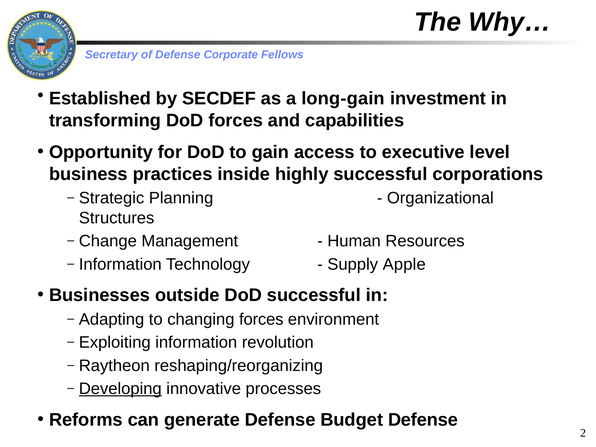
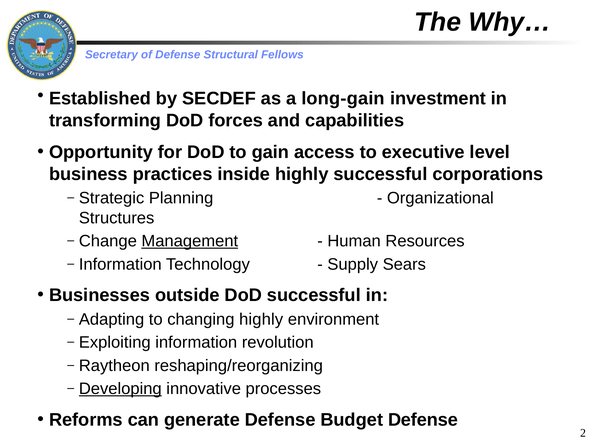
Corporate: Corporate -> Structural
Management underline: none -> present
Apple: Apple -> Sears
changing forces: forces -> highly
